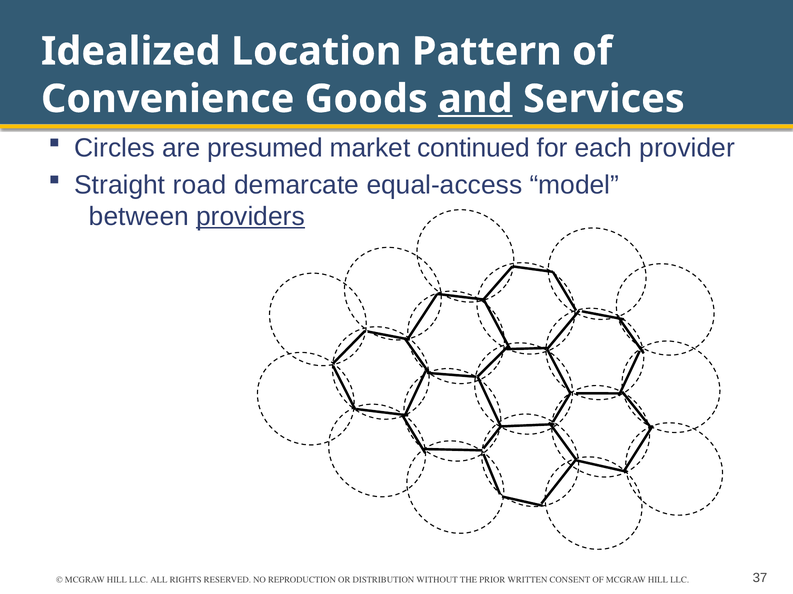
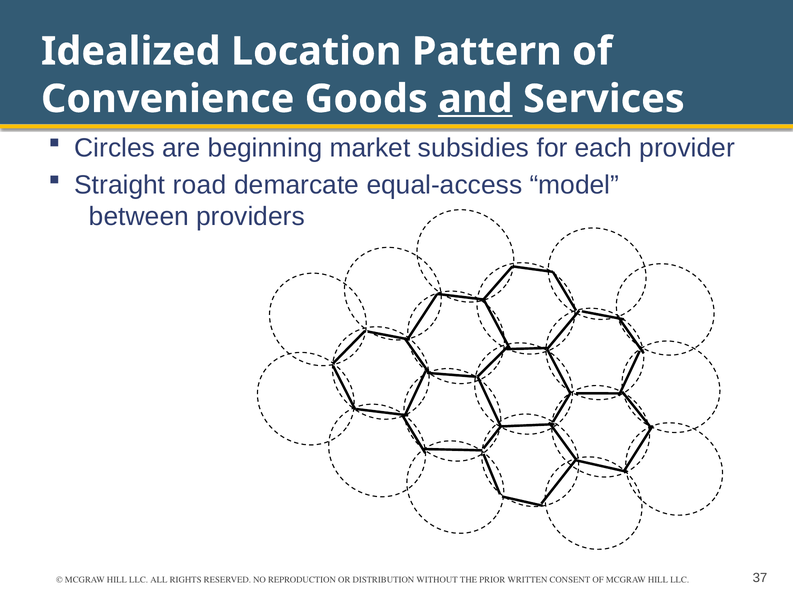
presumed: presumed -> beginning
continued: continued -> subsidies
providers underline: present -> none
